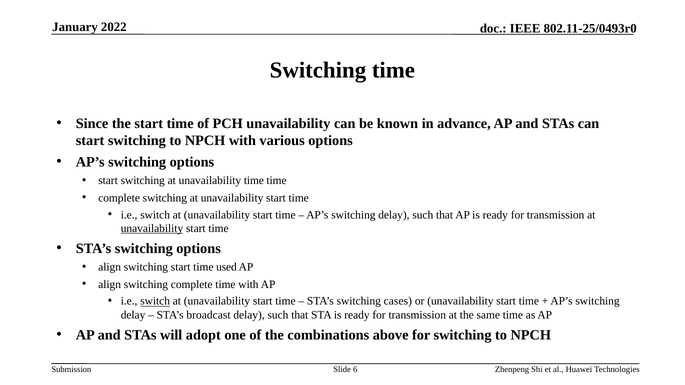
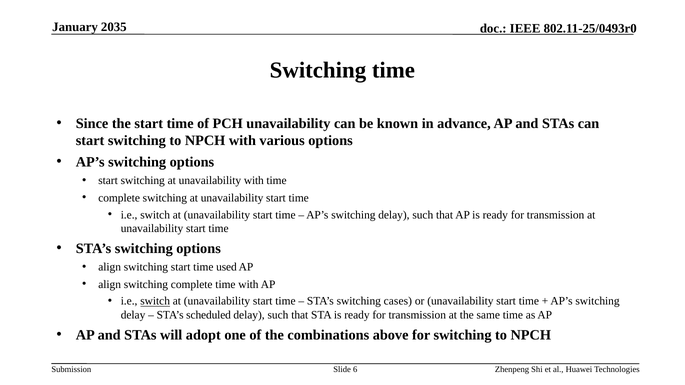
2022: 2022 -> 2035
unavailability time: time -> with
unavailability at (152, 229) underline: present -> none
broadcast: broadcast -> scheduled
